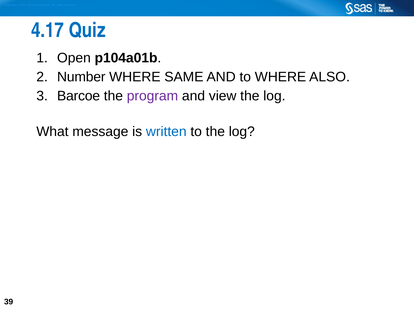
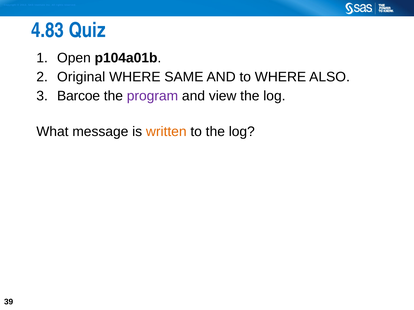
4.17: 4.17 -> 4.83
Number: Number -> Original
written colour: blue -> orange
